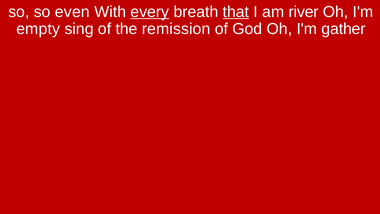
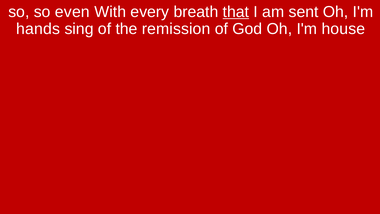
every underline: present -> none
river: river -> sent
empty: empty -> hands
gather: gather -> house
